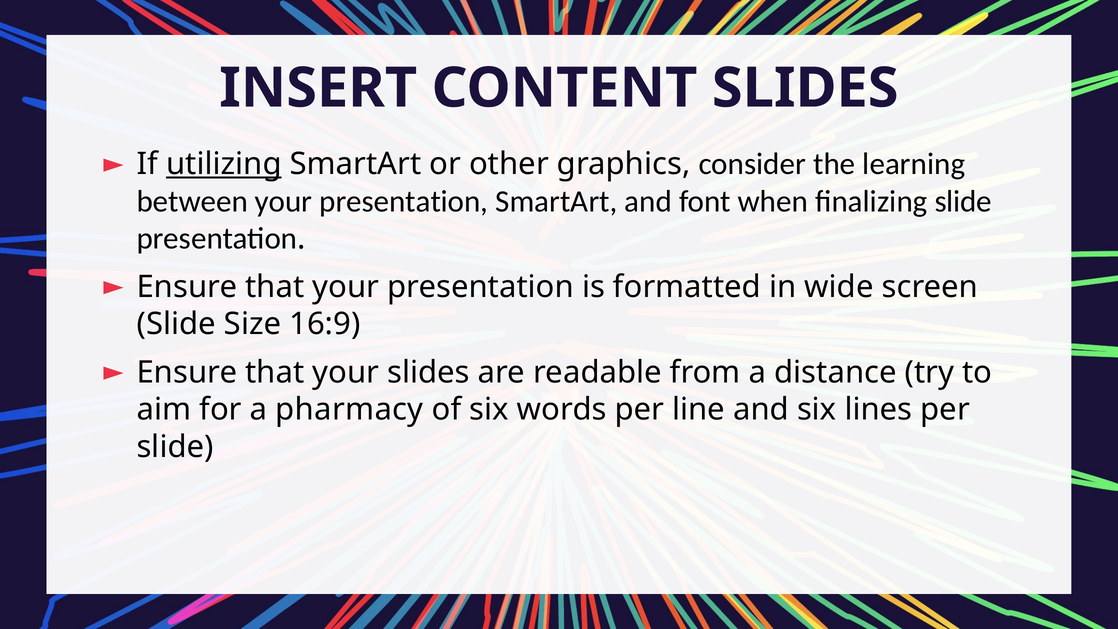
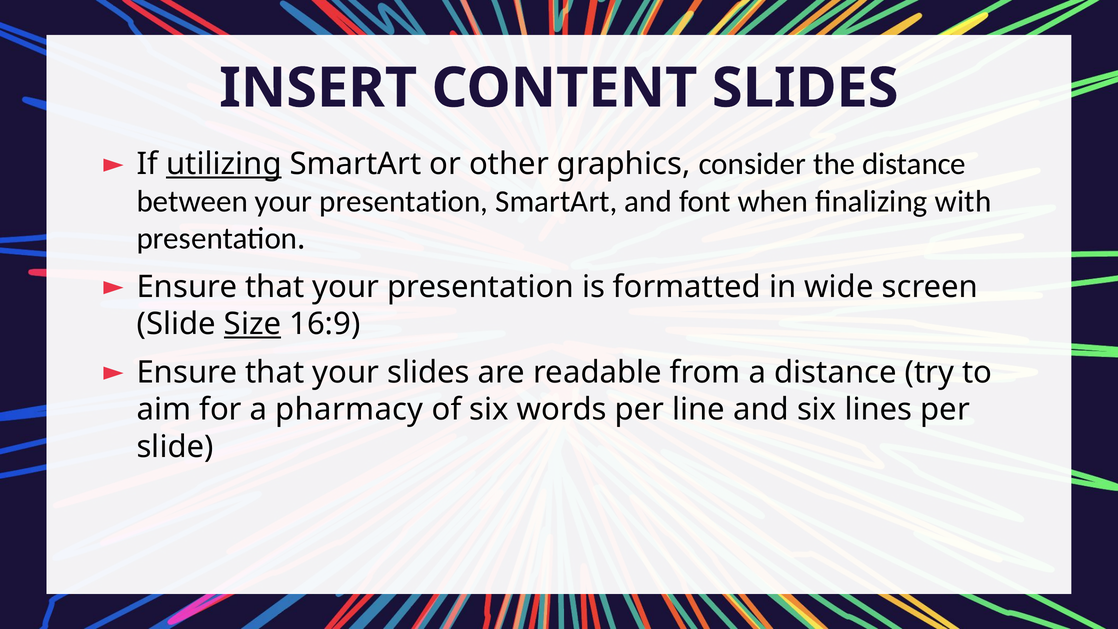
the learning: learning -> distance
finalizing slide: slide -> with
Size underline: none -> present
